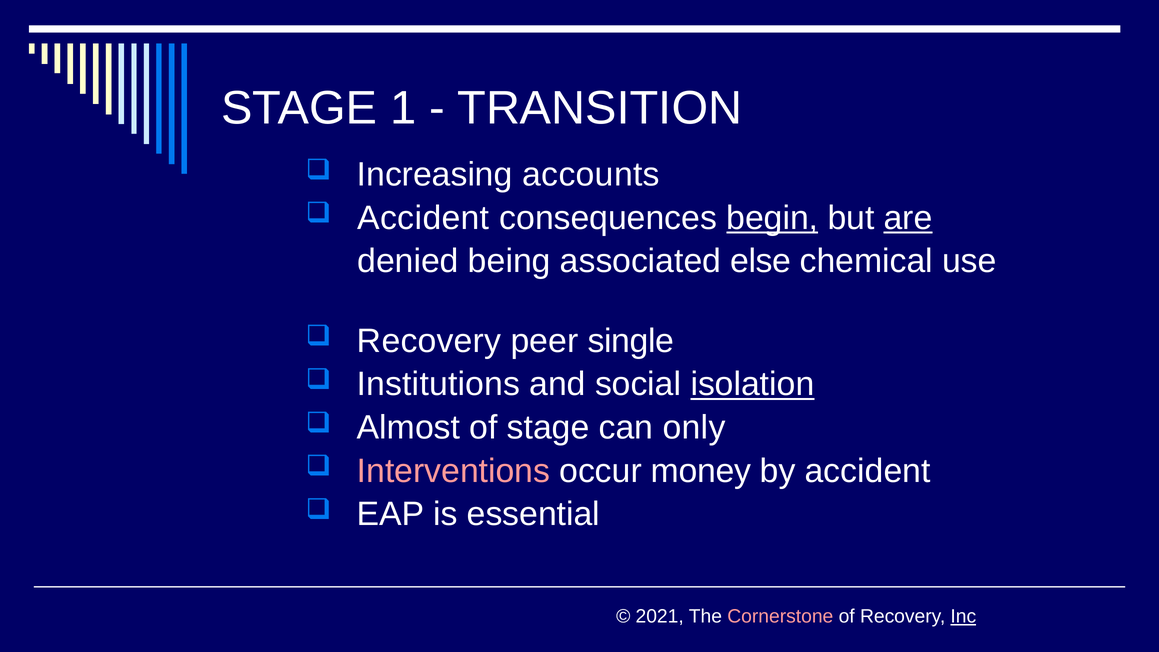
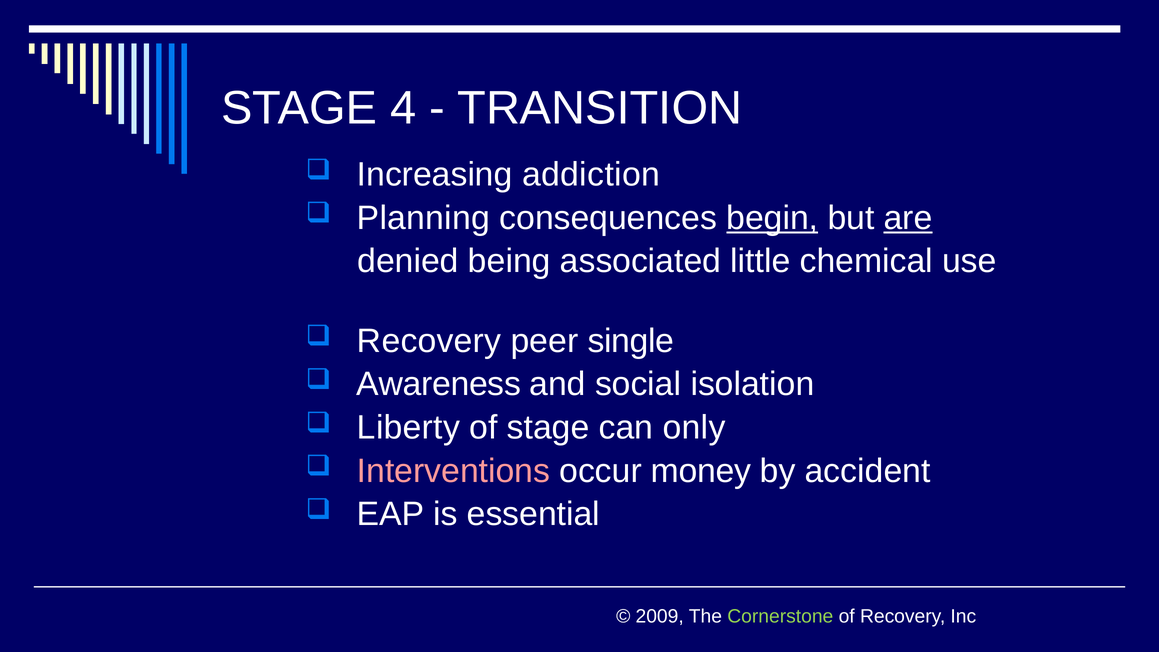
1: 1 -> 4
accounts: accounts -> addiction
Accident at (423, 218): Accident -> Planning
else: else -> little
Institutions: Institutions -> Awareness
isolation underline: present -> none
Almost: Almost -> Liberty
2021: 2021 -> 2009
Cornerstone colour: pink -> light green
Inc underline: present -> none
